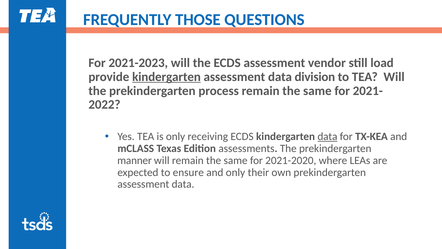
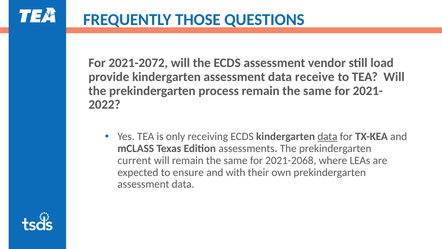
2021-2023: 2021-2023 -> 2021-2072
kindergarten at (166, 77) underline: present -> none
division: division -> receive
manner: manner -> current
2021-2020: 2021-2020 -> 2021-2068
and only: only -> with
